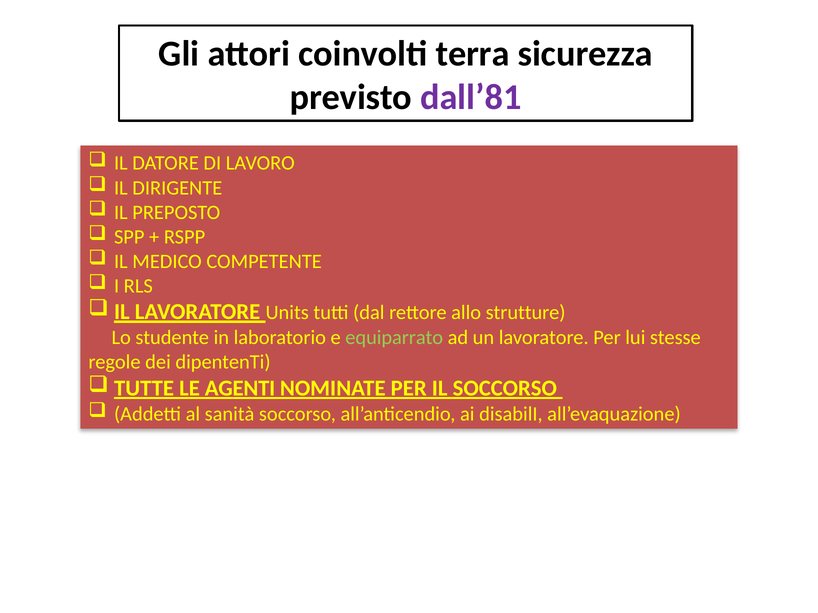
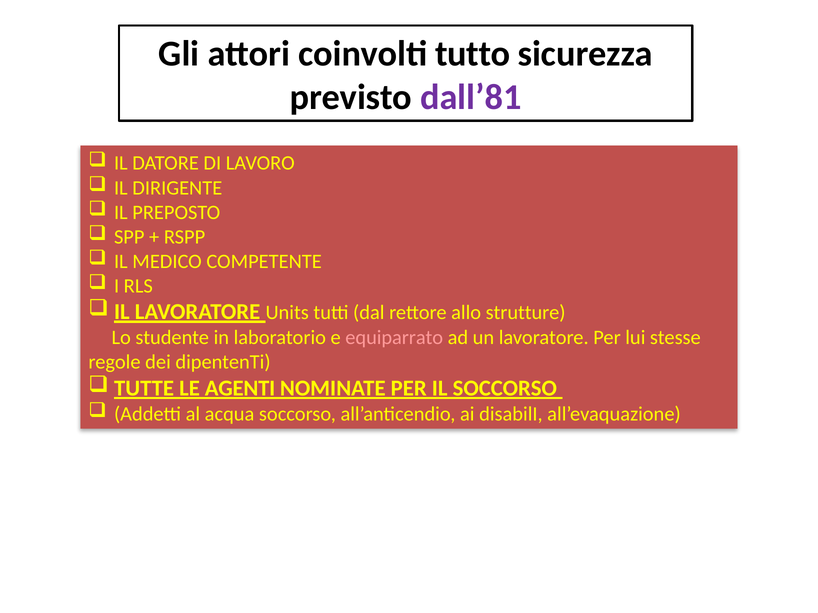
terra: terra -> tutto
equiparrato colour: light green -> pink
sanità: sanità -> acqua
